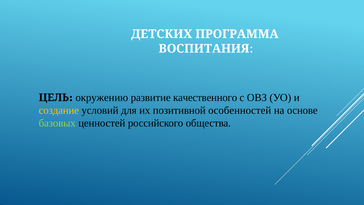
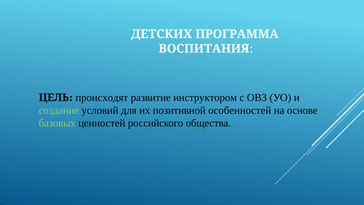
окружению: окружению -> происходят
качественного: качественного -> инструктором
создание colour: yellow -> light green
